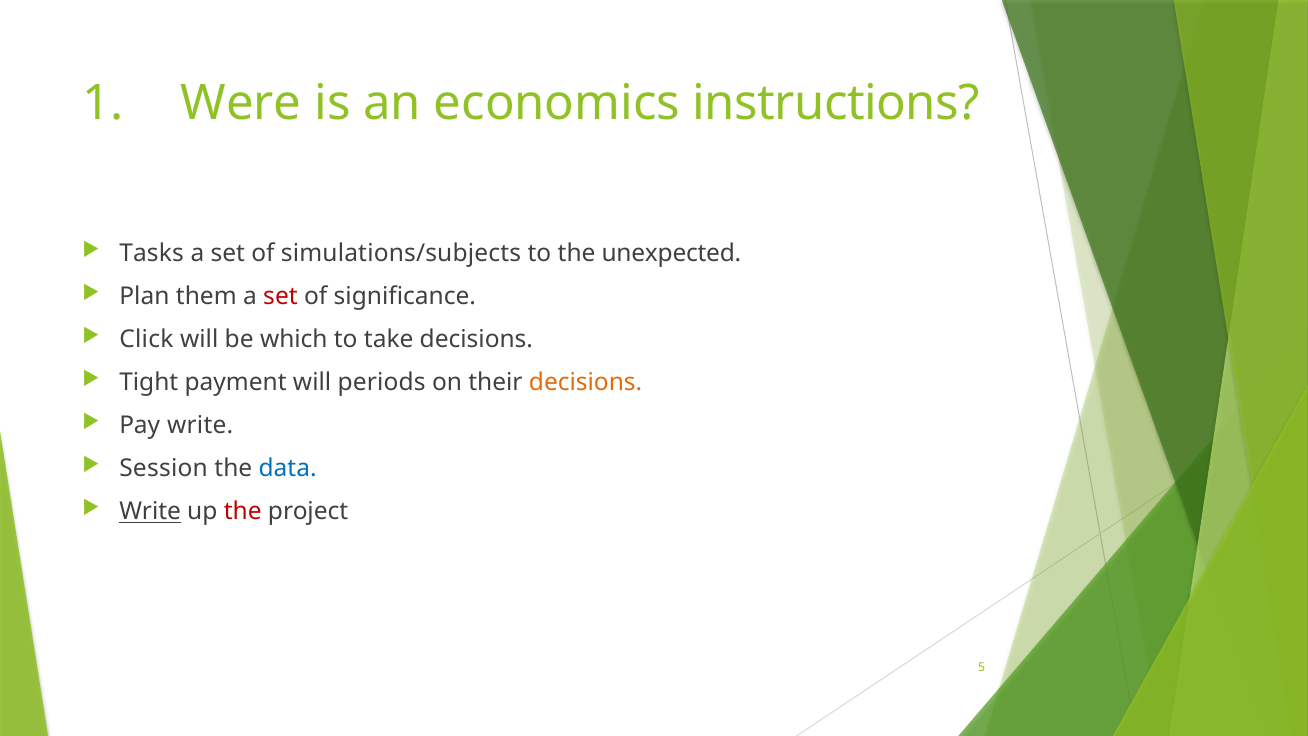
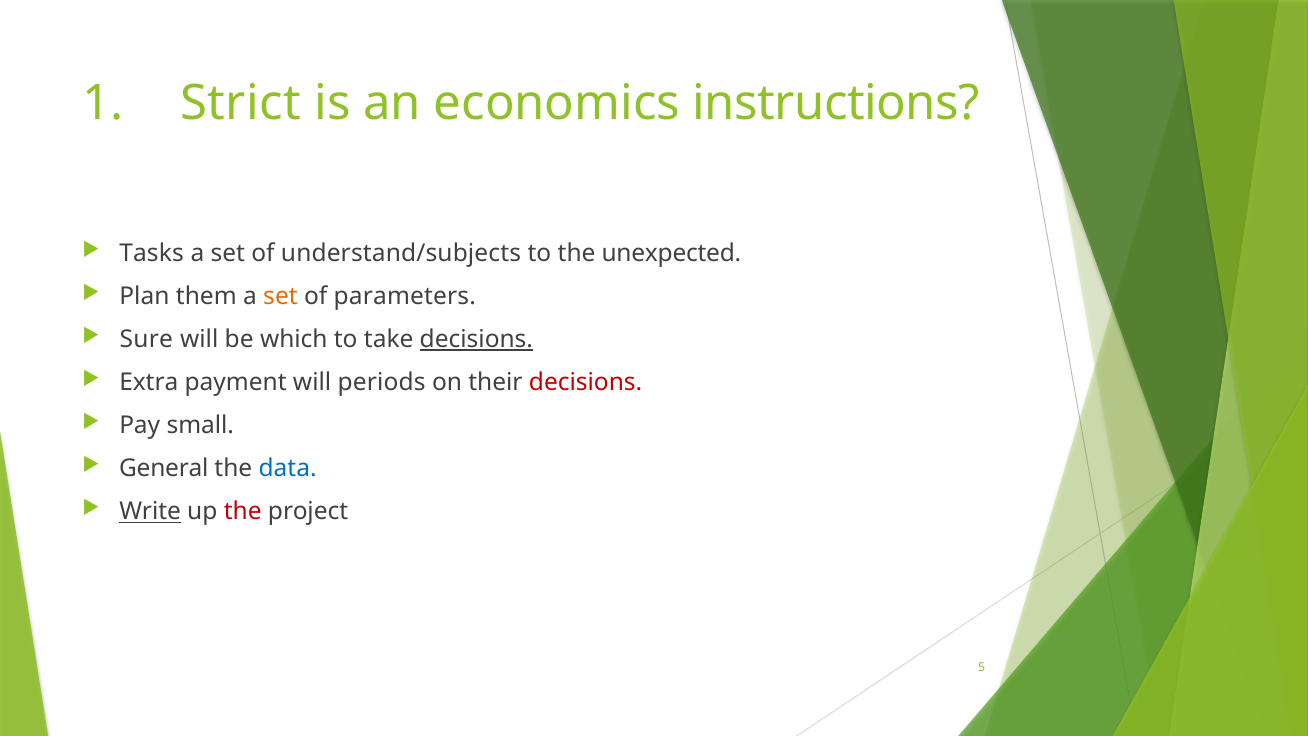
Were: Were -> Strict
simulations/subjects: simulations/subjects -> understand/subjects
set at (280, 296) colour: red -> orange
significance: significance -> parameters
Click: Click -> Sure
decisions at (476, 339) underline: none -> present
Tight: Tight -> Extra
decisions at (586, 382) colour: orange -> red
Pay write: write -> small
Session: Session -> General
